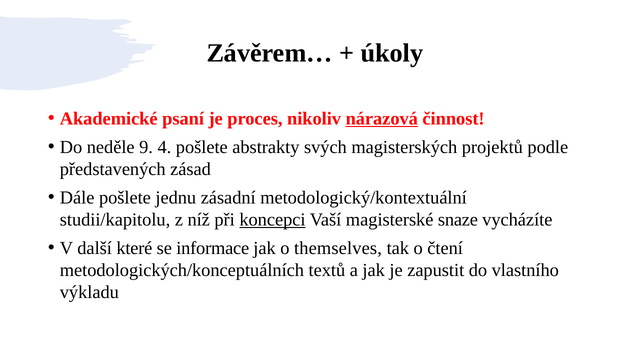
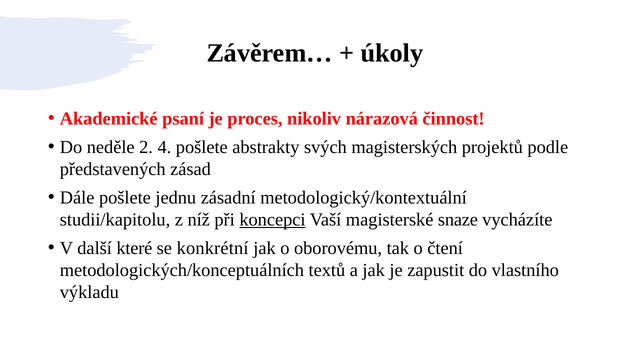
nárazová underline: present -> none
9: 9 -> 2
informace: informace -> konkrétní
themselves: themselves -> oborovému
